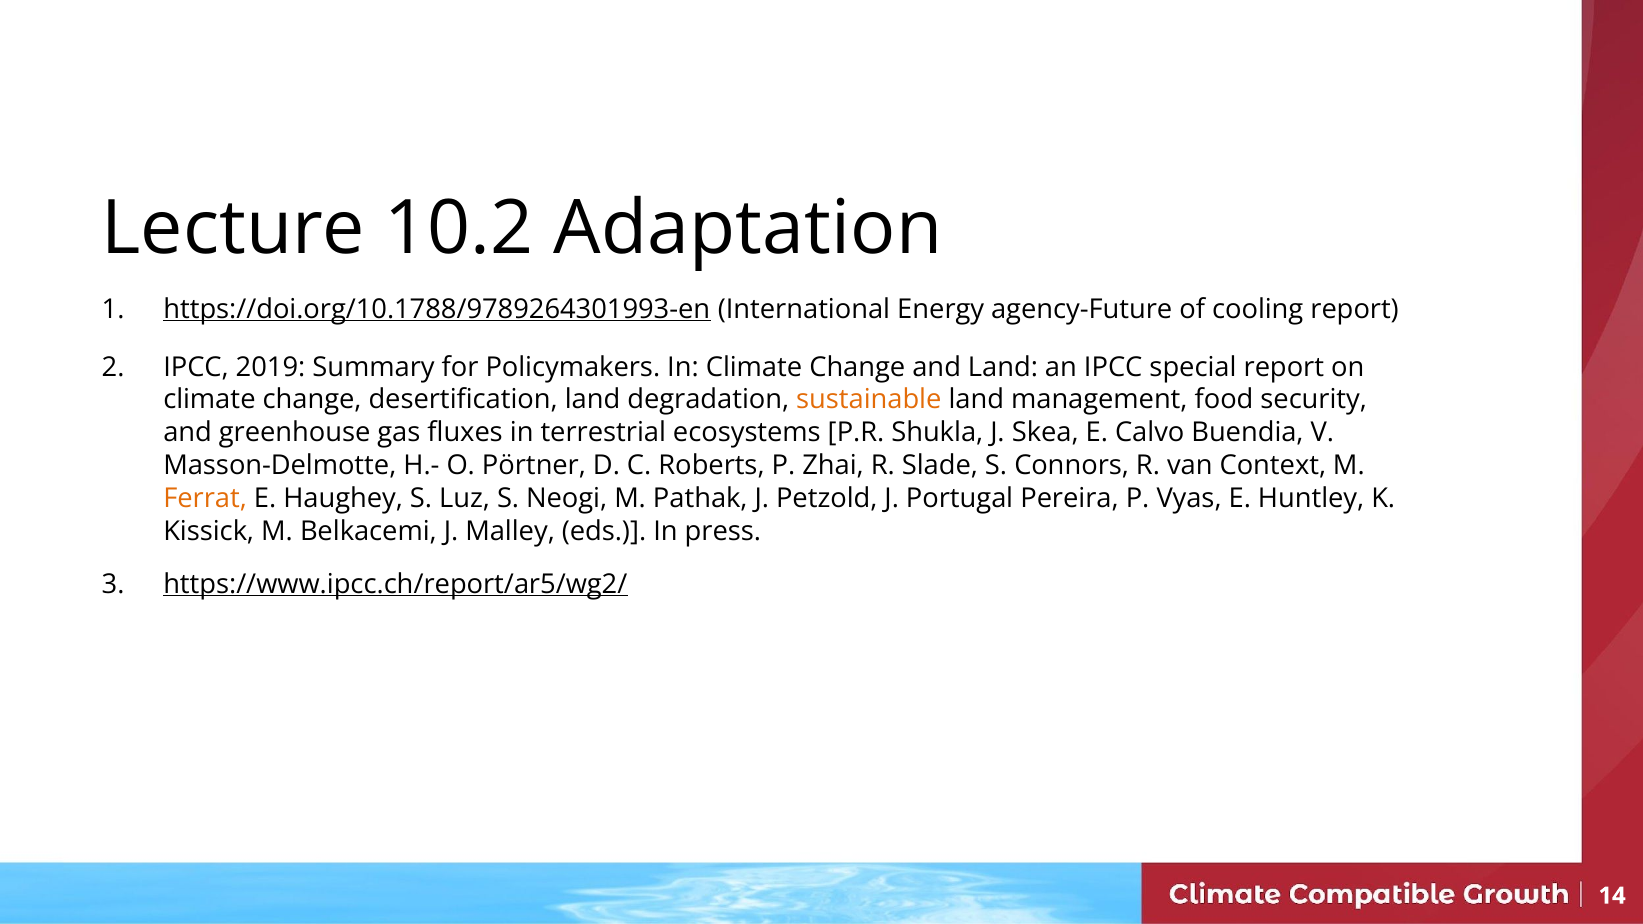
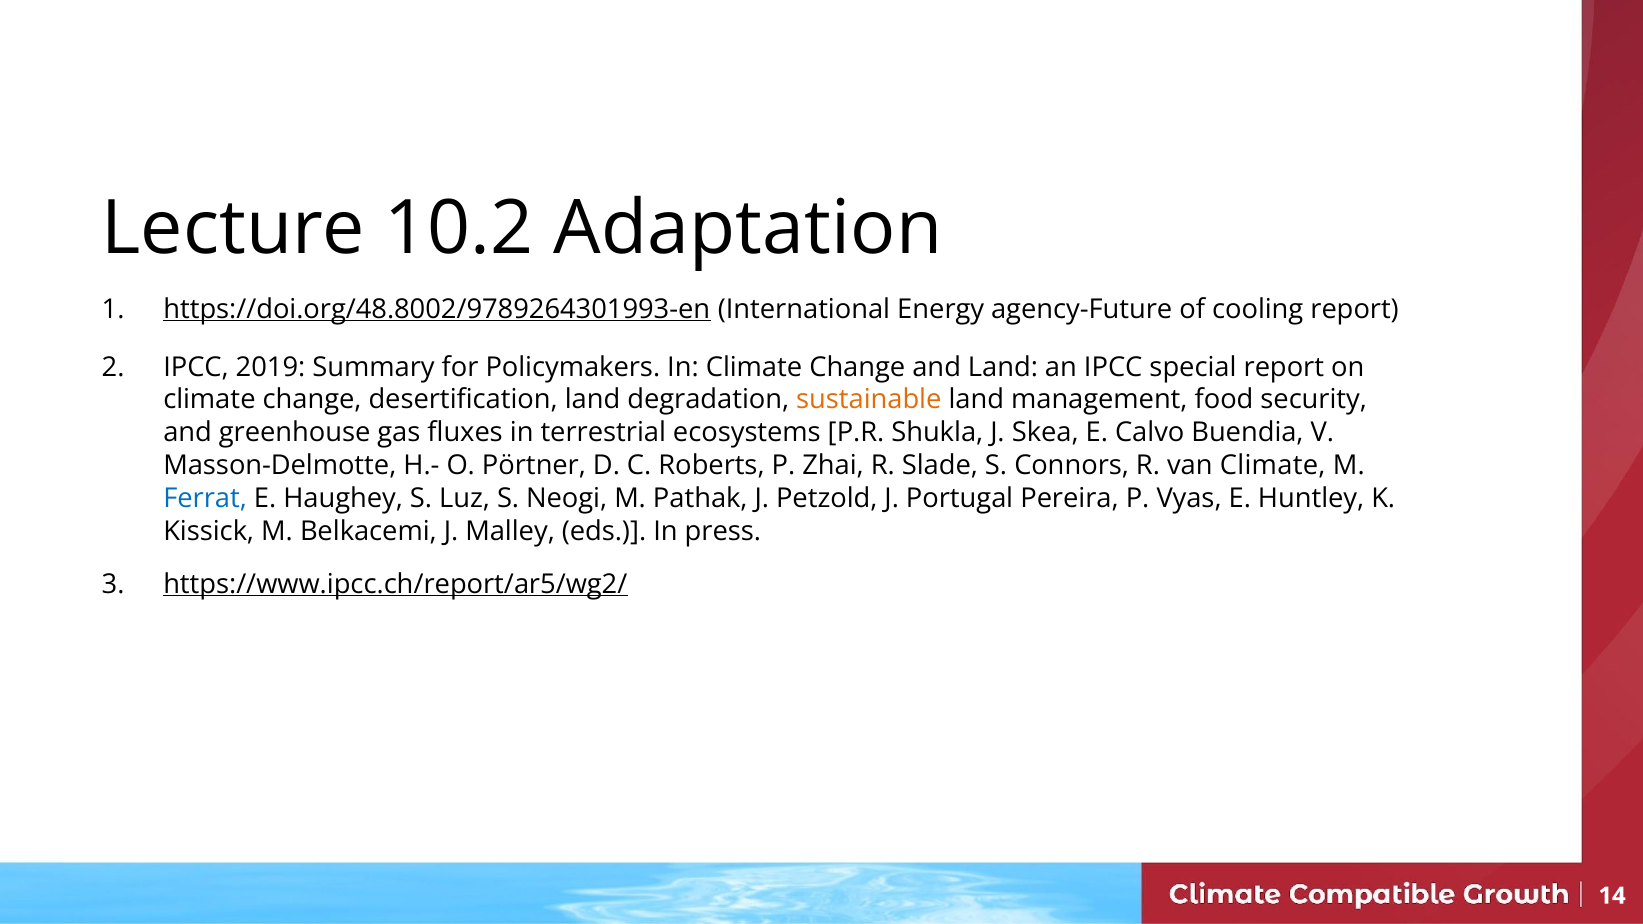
https://doi.org/10.1788/9789264301993-en: https://doi.org/10.1788/9789264301993-en -> https://doi.org/48.8002/9789264301993-en
van Context: Context -> Climate
Ferrat colour: orange -> blue
